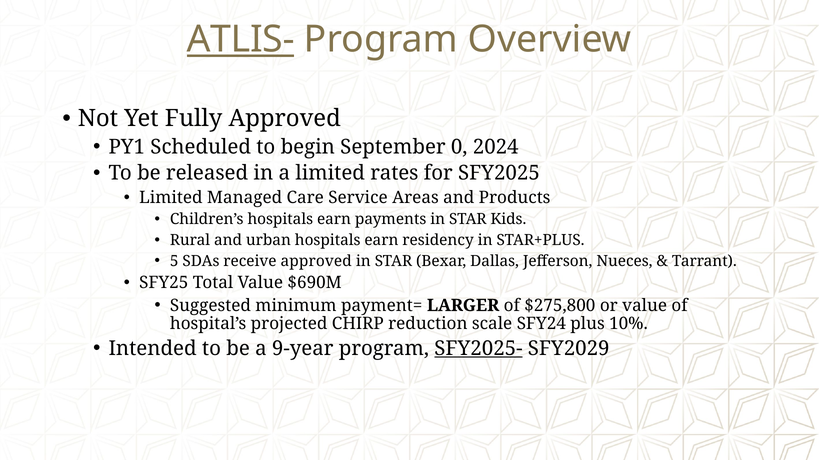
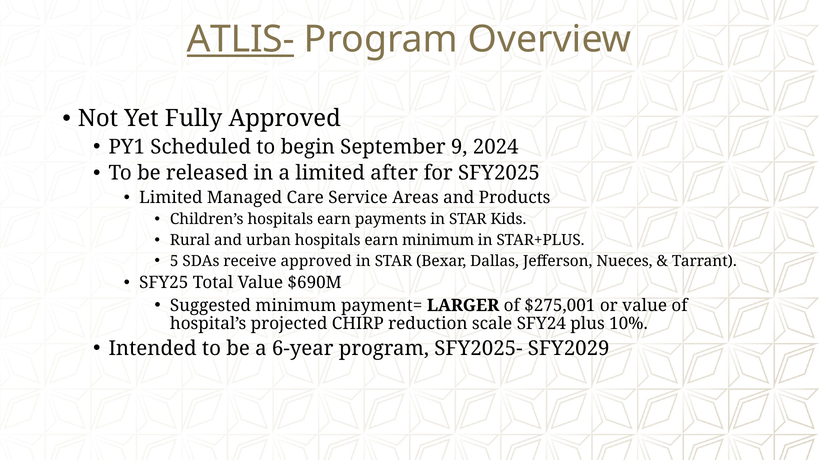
0: 0 -> 9
rates: rates -> after
earn residency: residency -> minimum
$275,800: $275,800 -> $275,001
9-year: 9-year -> 6-year
SFY2025- underline: present -> none
